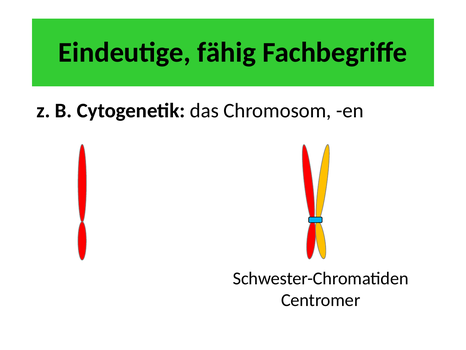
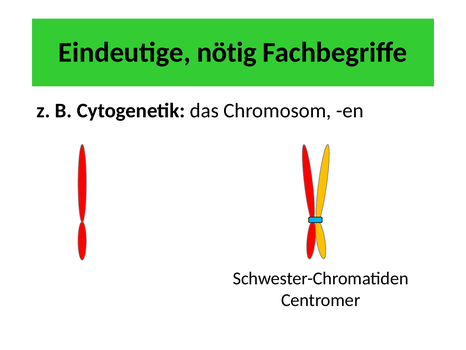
fähig: fähig -> nötig
